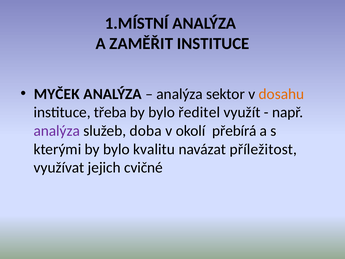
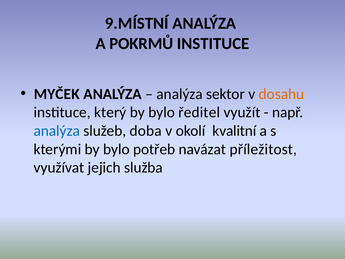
1.MÍSTNÍ: 1.MÍSTNÍ -> 9.MÍSTNÍ
ZAMĚŘIT: ZAMĚŘIT -> POKRMŮ
třeba: třeba -> který
analýza at (57, 131) colour: purple -> blue
přebírá: přebírá -> kvalitní
kvalitu: kvalitu -> potřeb
cvičné: cvičné -> služba
